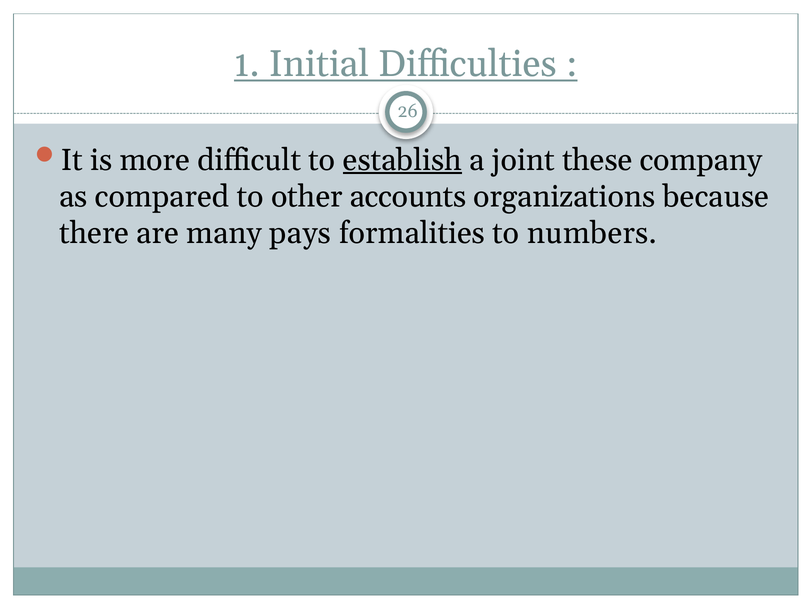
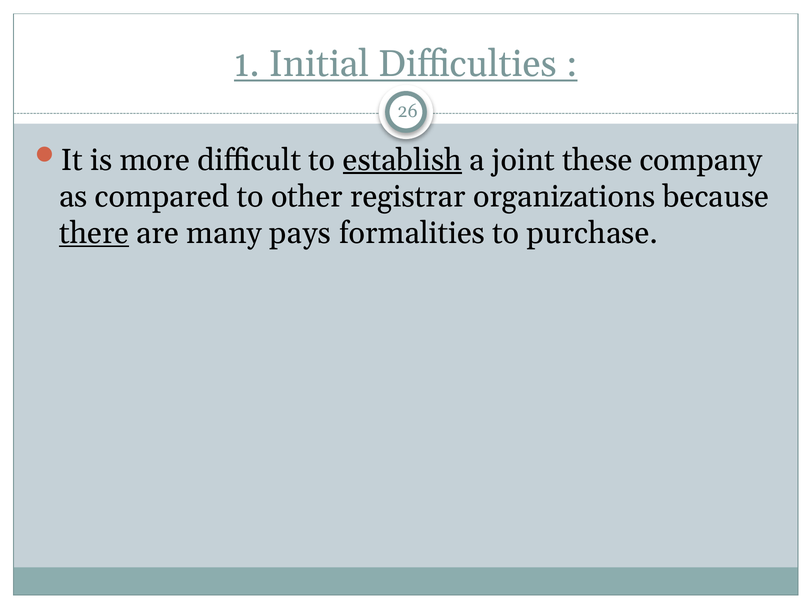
accounts: accounts -> registrar
there underline: none -> present
numbers: numbers -> purchase
